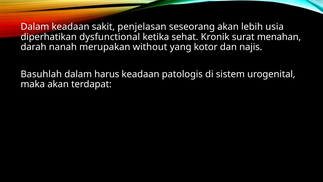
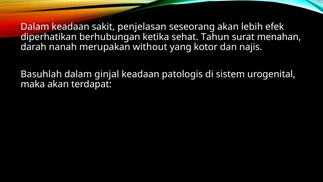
usia: usia -> efek
dysfunctional: dysfunctional -> berhubungan
Kronik: Kronik -> Tahun
harus: harus -> ginjal
